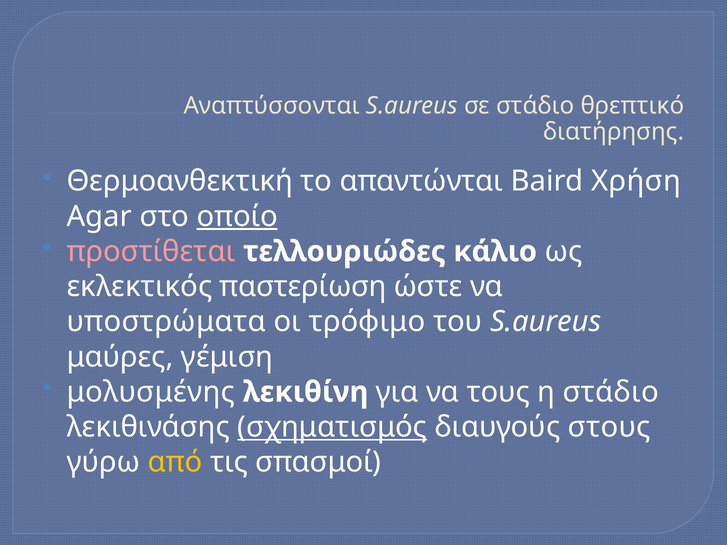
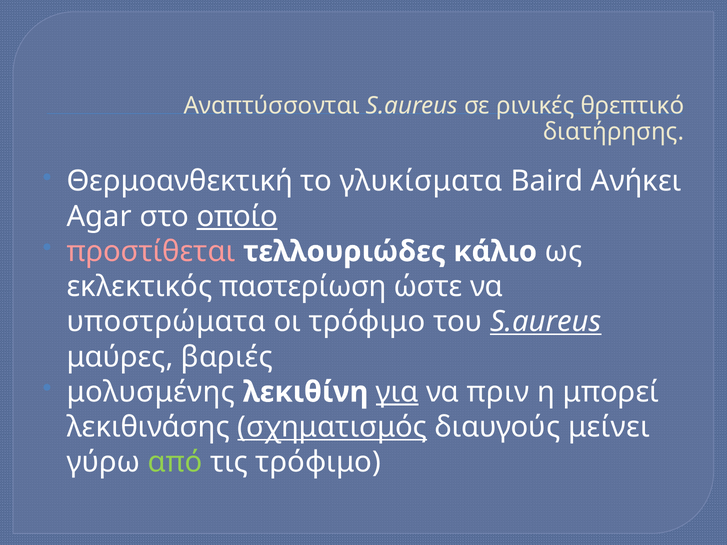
σε στάδιο: στάδιο -> ρινικές
απαντώνται: απαντώνται -> γλυκίσματα
Χρήση: Χρήση -> Ανήκει
S.aureus at (546, 322) underline: none -> present
γέμιση: γέμιση -> βαριές
για underline: none -> present
τους: τους -> πριν
η στάδιο: στάδιο -> μπορεί
στους: στους -> μείνει
από colour: yellow -> light green
τις σπασμοί: σπασμοί -> τρόφιμο
